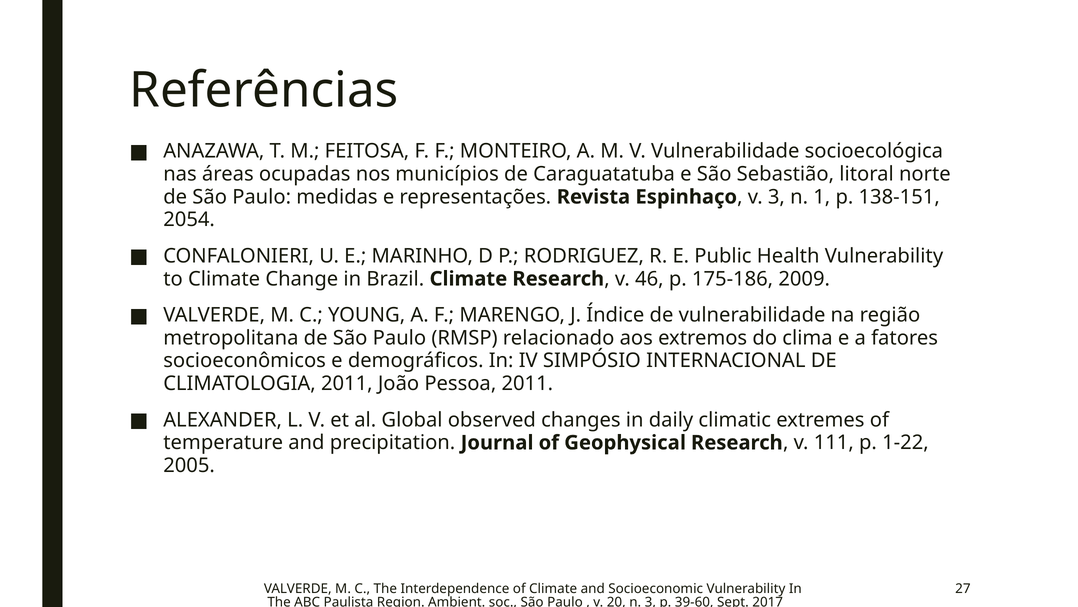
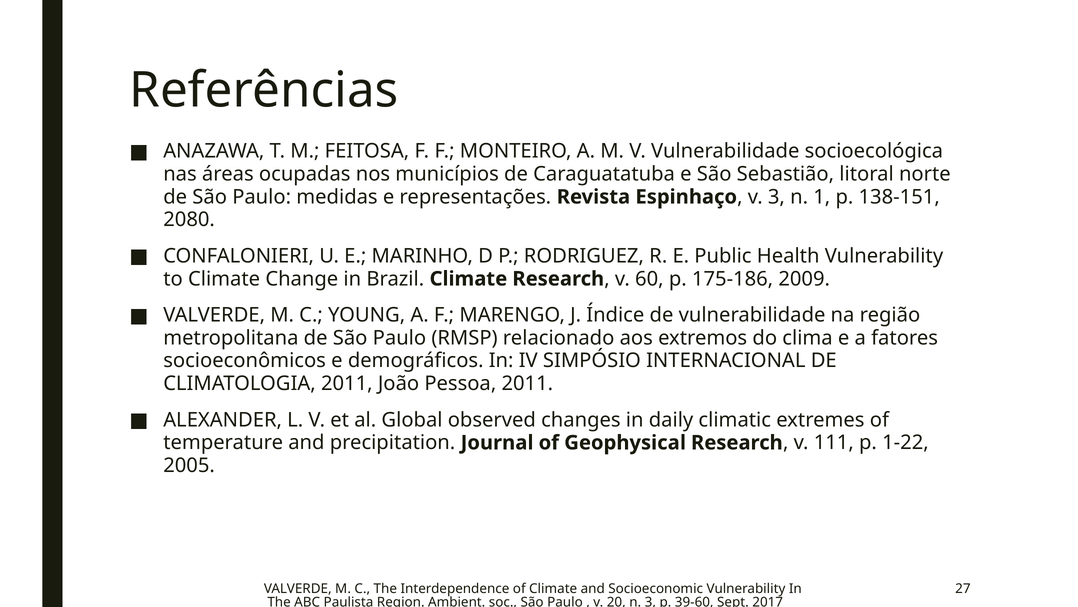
2054: 2054 -> 2080
46: 46 -> 60
